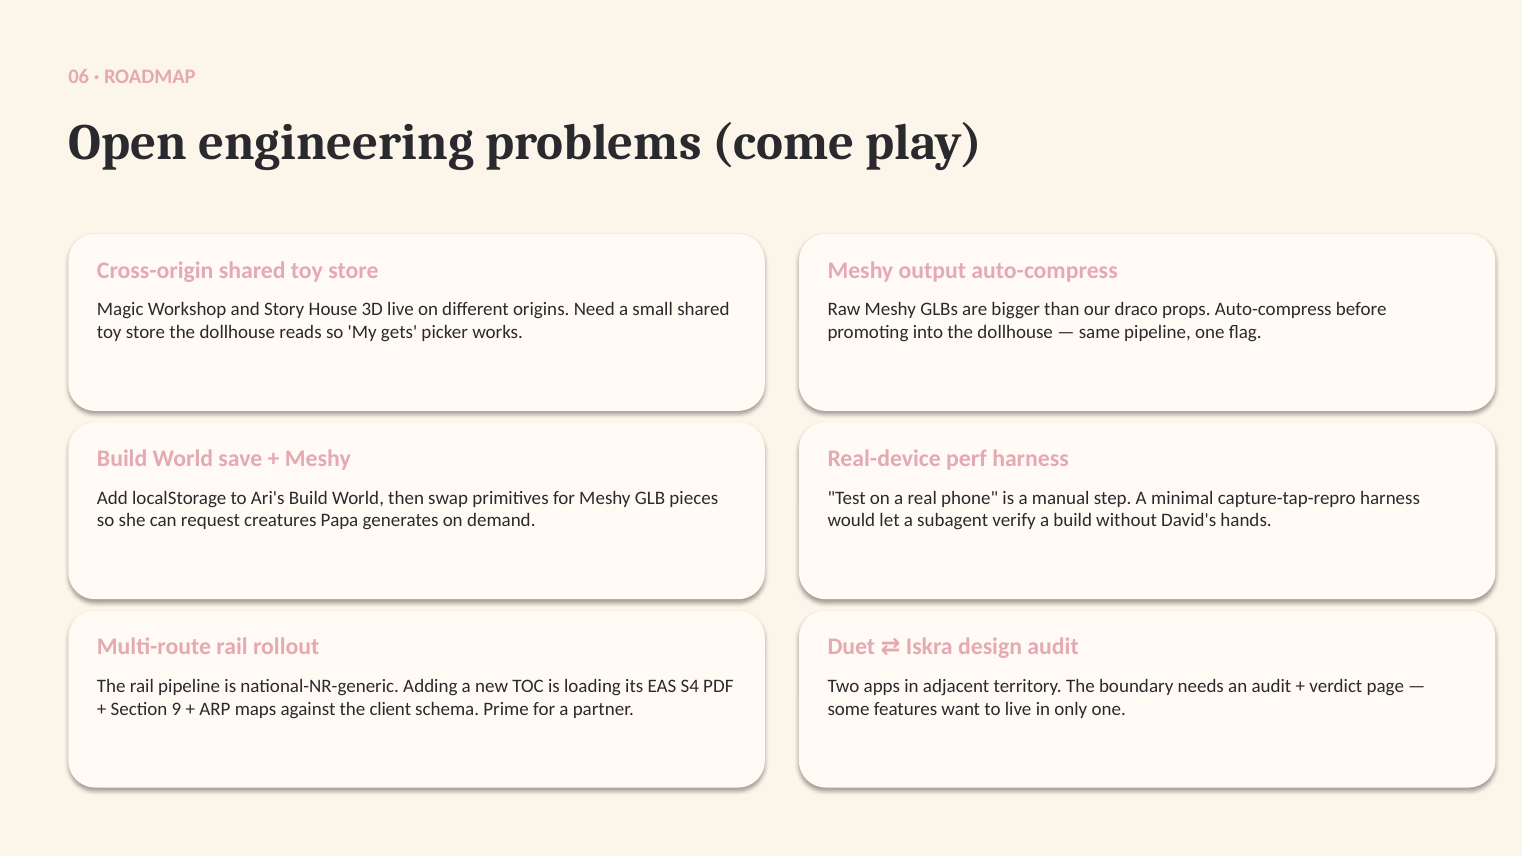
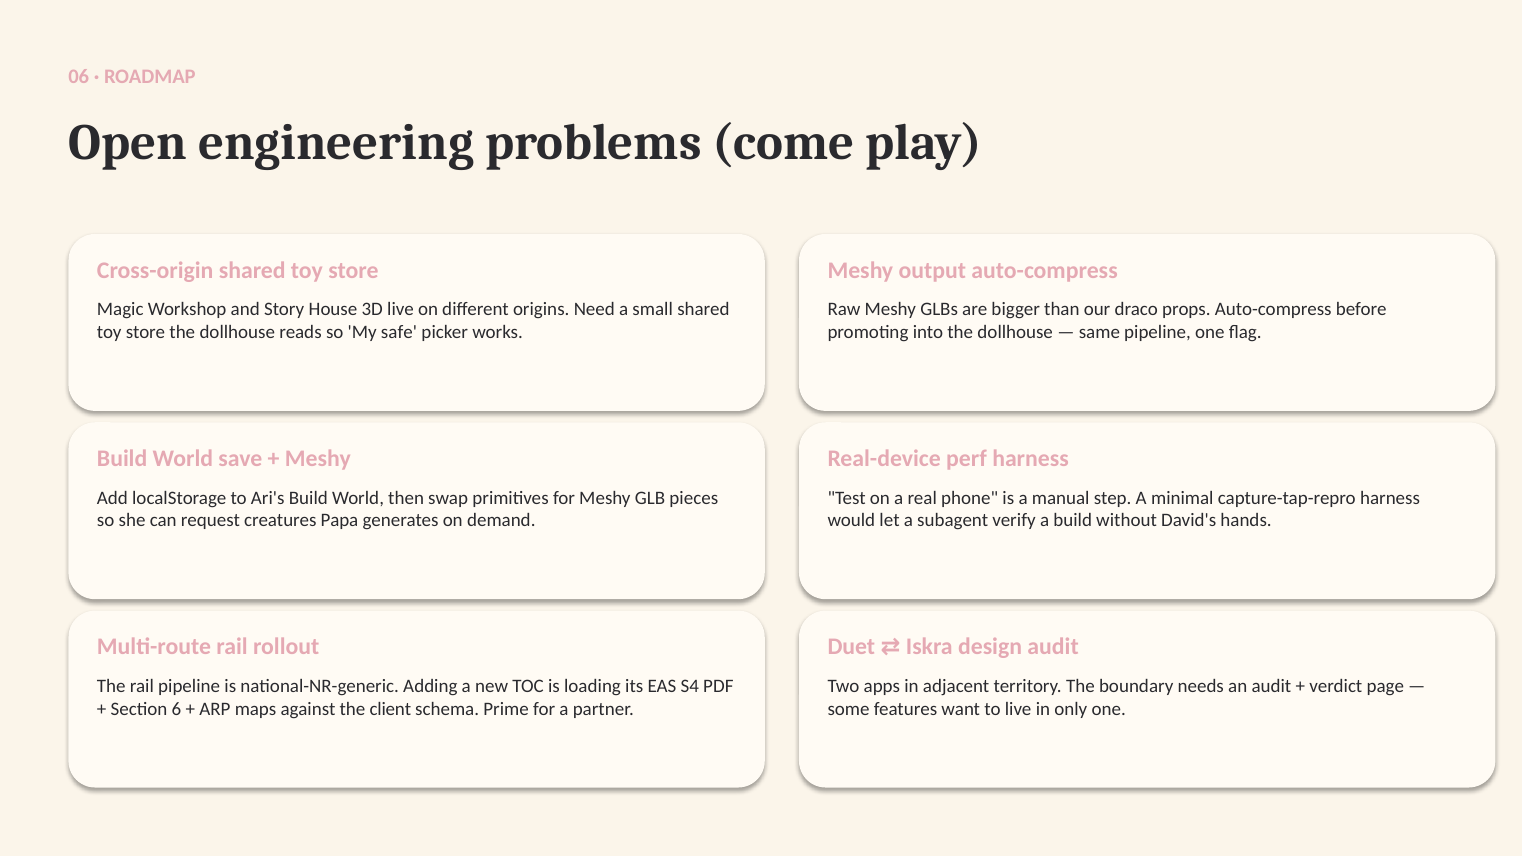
gets: gets -> safe
9: 9 -> 6
